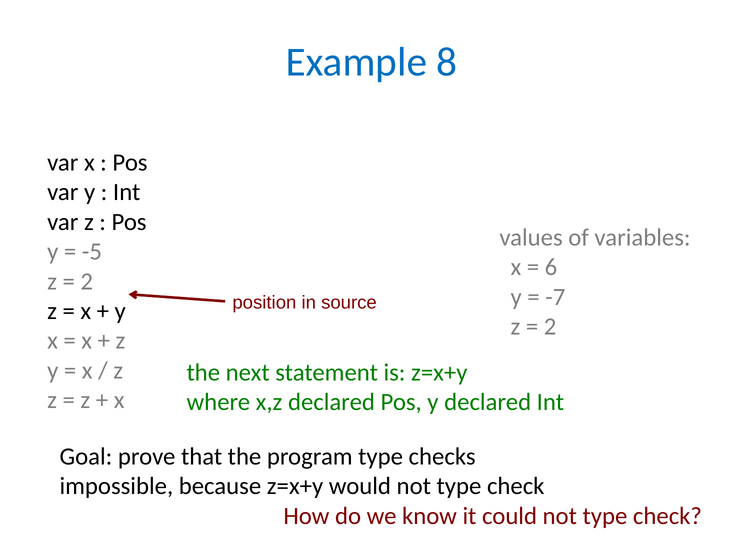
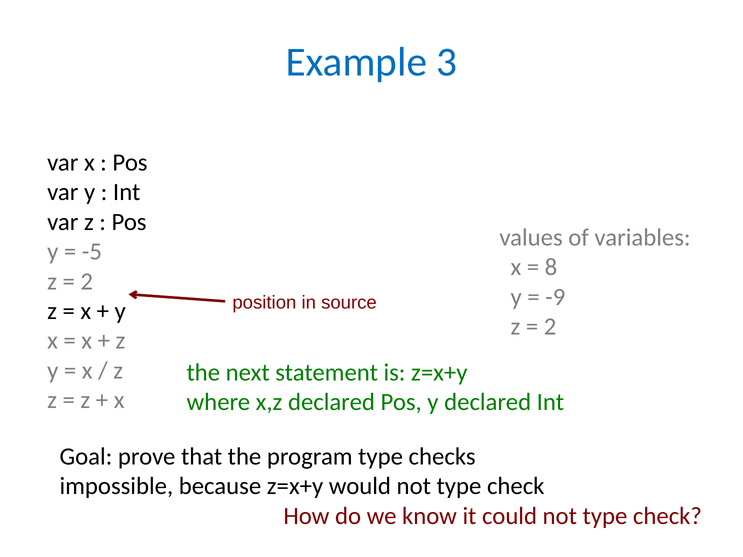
8: 8 -> 3
6: 6 -> 8
-7: -7 -> -9
